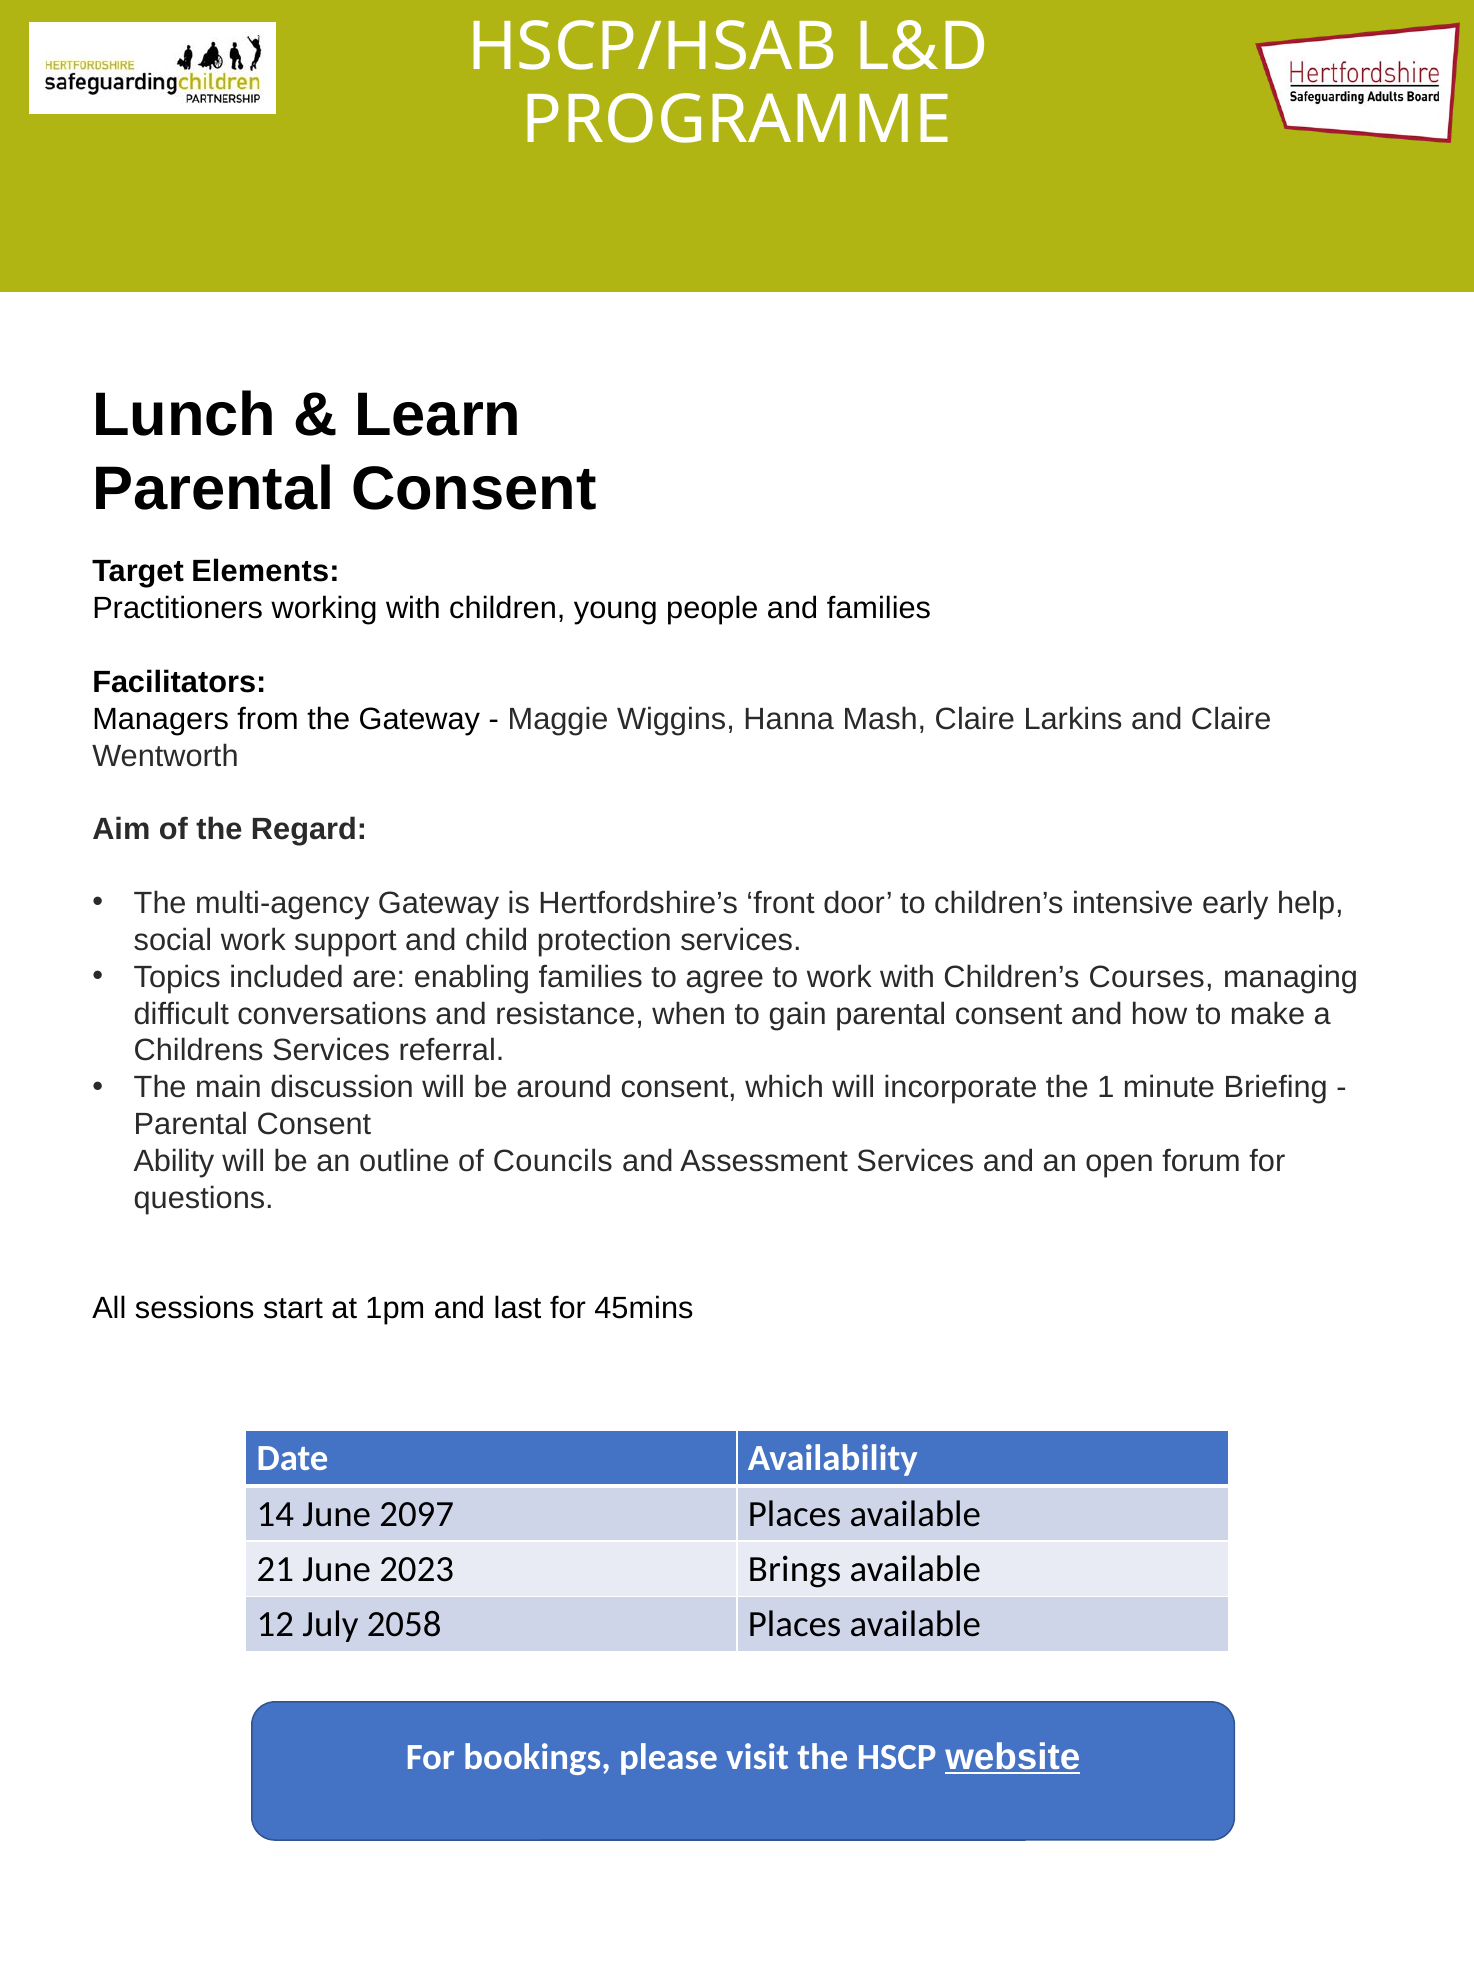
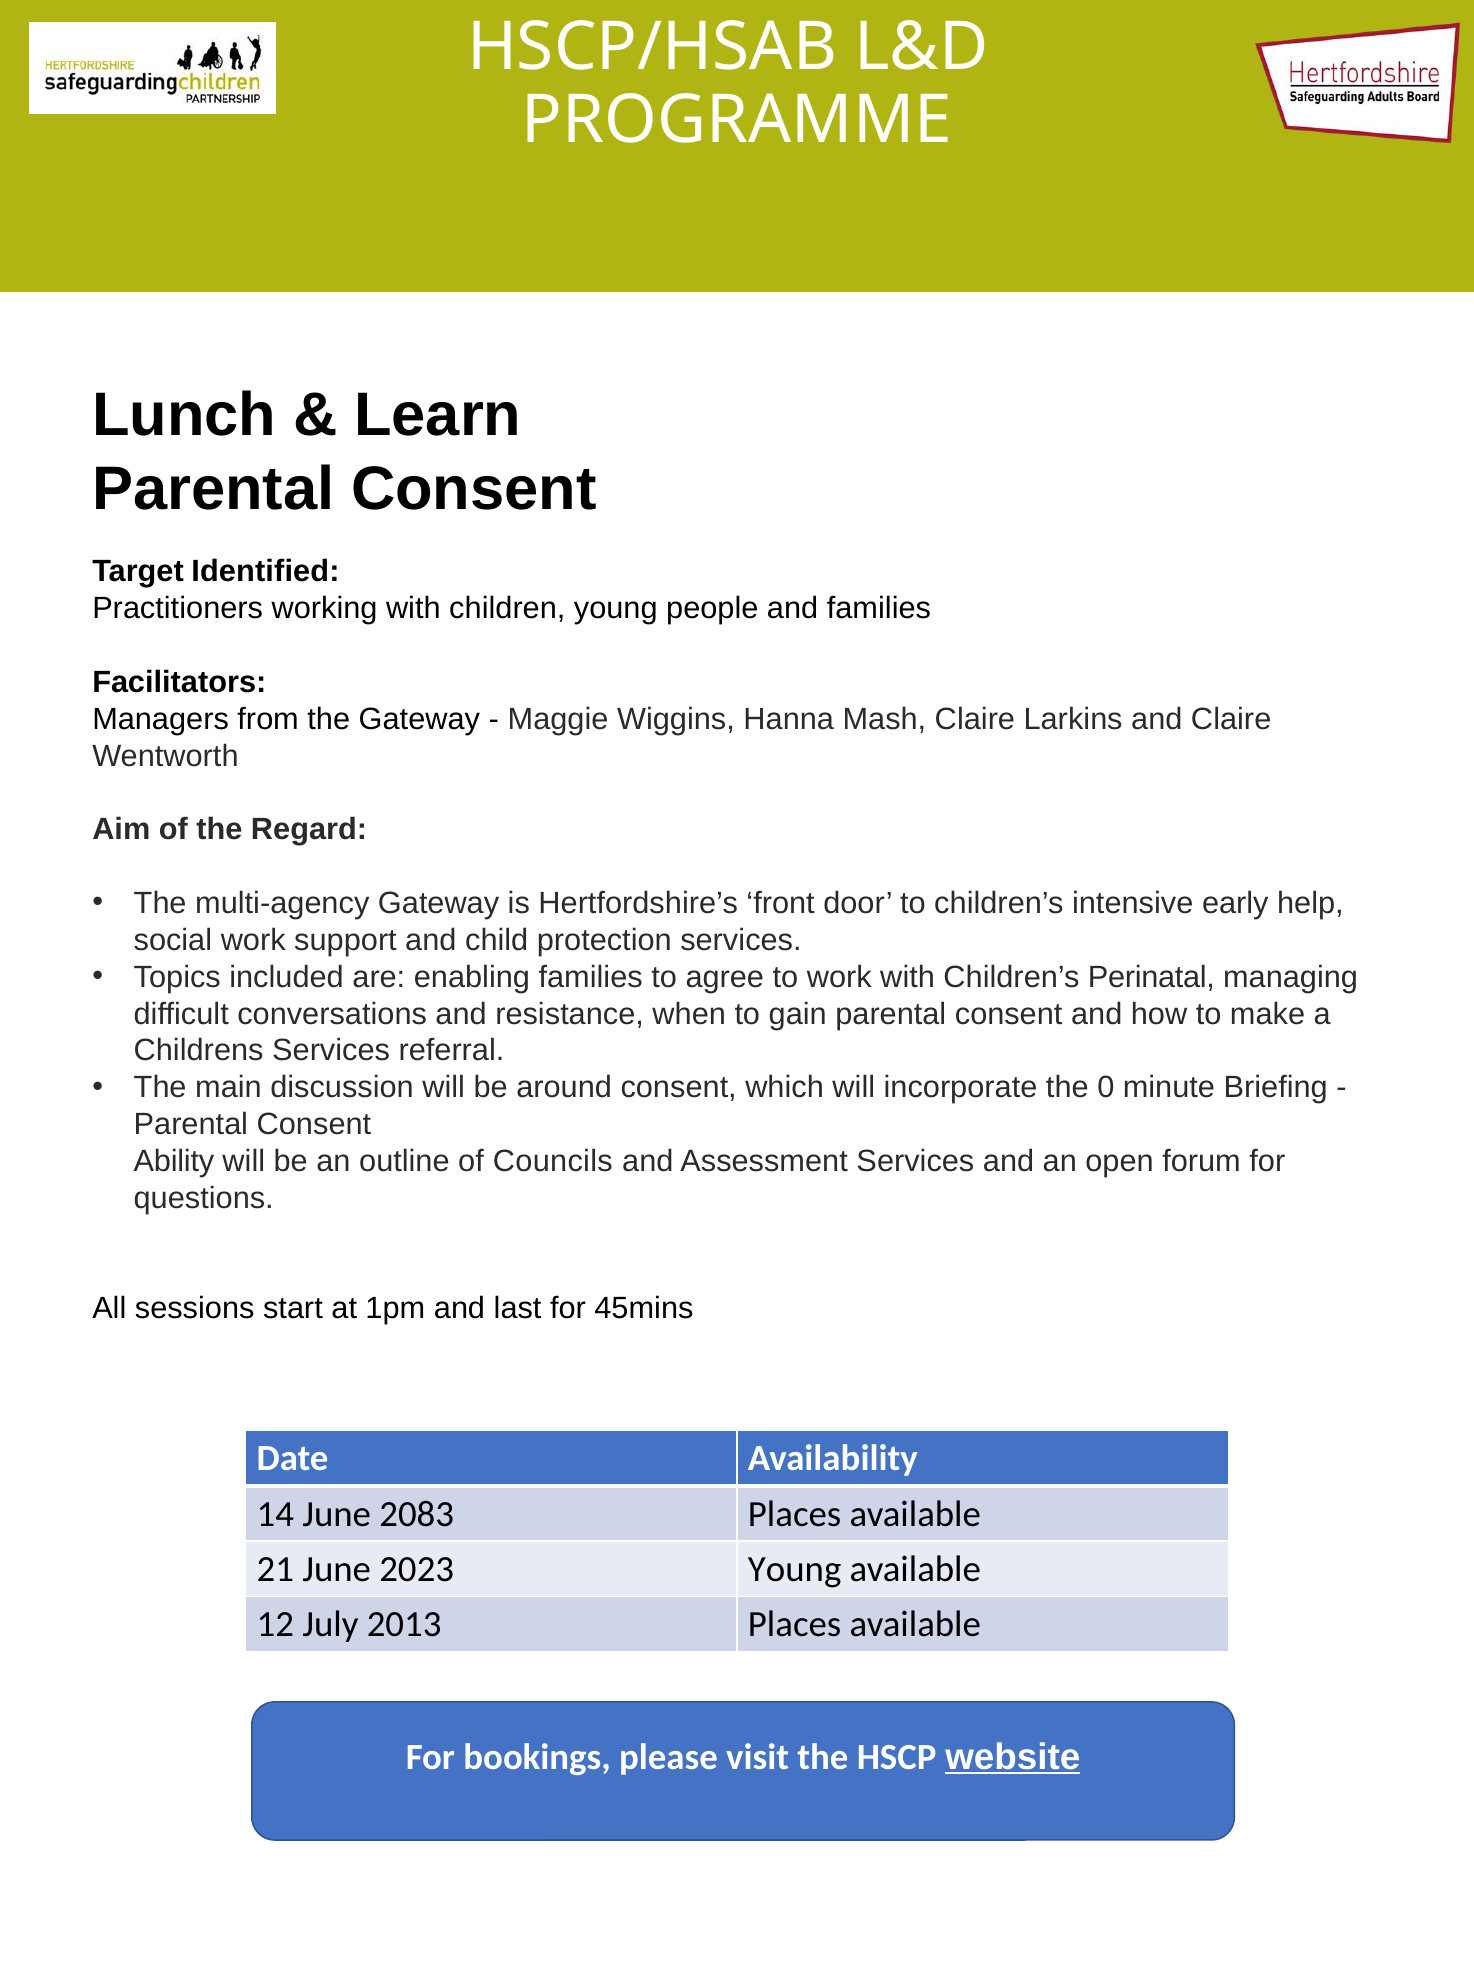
Elements: Elements -> Identified
Courses: Courses -> Perinatal
1: 1 -> 0
2097: 2097 -> 2083
2023 Brings: Brings -> Young
2058: 2058 -> 2013
